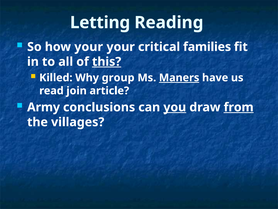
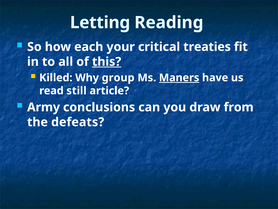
how your: your -> each
families: families -> treaties
join: join -> still
you underline: present -> none
from underline: present -> none
villages: villages -> defeats
